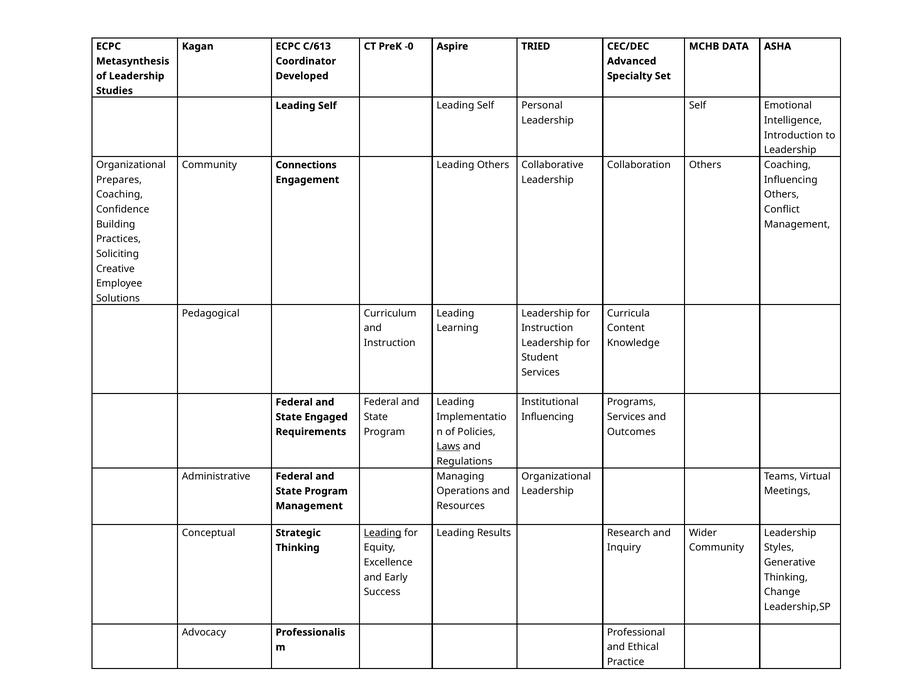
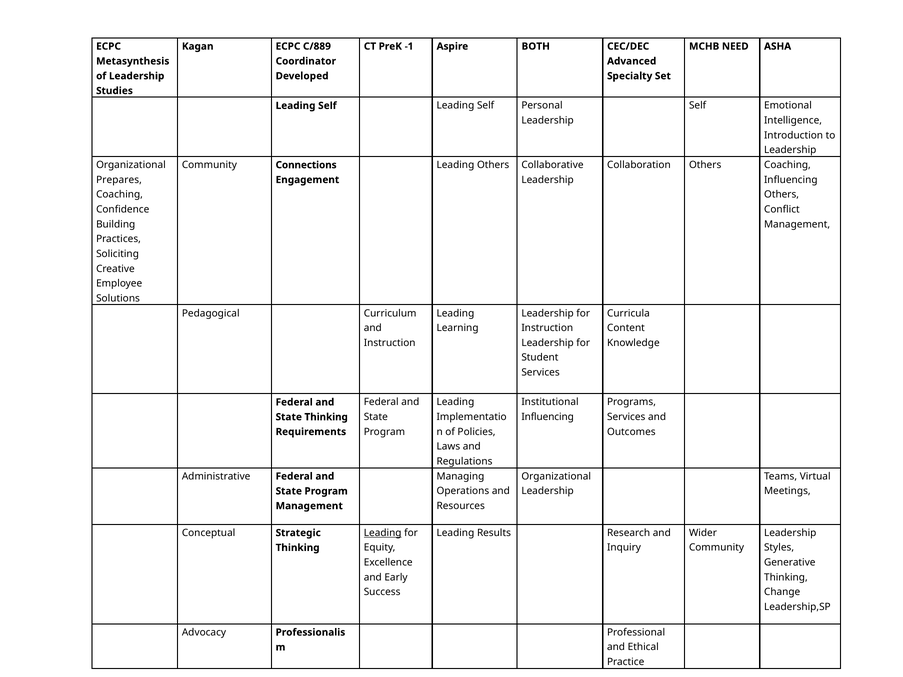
C/613: C/613 -> C/889
-0: -0 -> -1
TRIED: TRIED -> BOTH
DATA: DATA -> NEED
State Engaged: Engaged -> Thinking
Laws underline: present -> none
